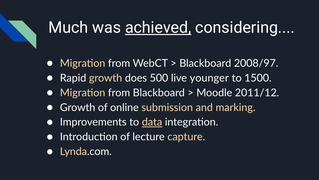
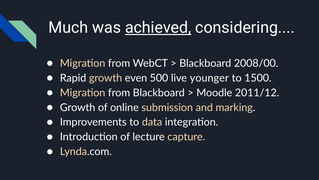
2008/97: 2008/97 -> 2008/00
does: does -> even
data underline: present -> none
